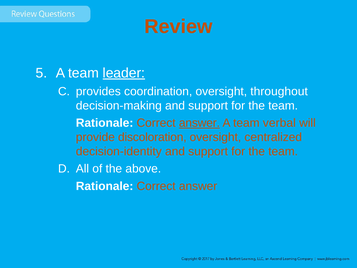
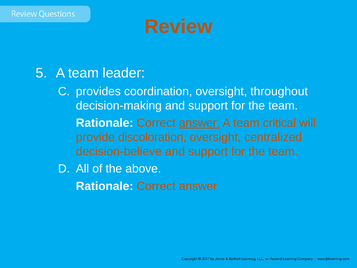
leader underline: present -> none
verbal: verbal -> critical
decision-identity: decision-identity -> decision-believe
